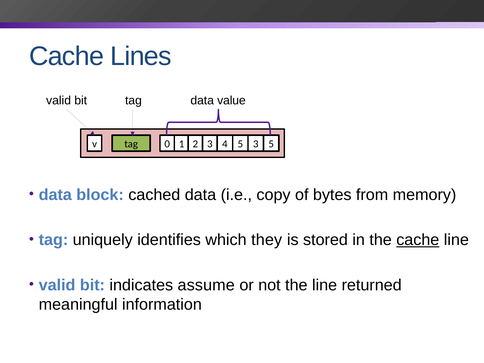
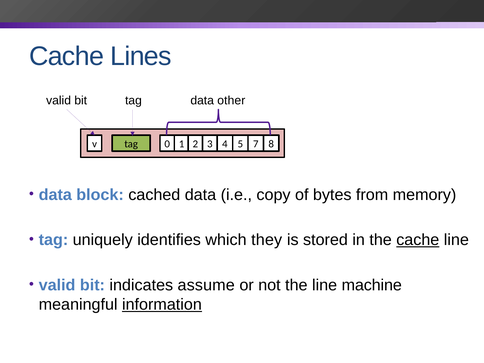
value: value -> other
3 3: 3 -> 7
2 5: 5 -> 8
returned: returned -> machine
information underline: none -> present
